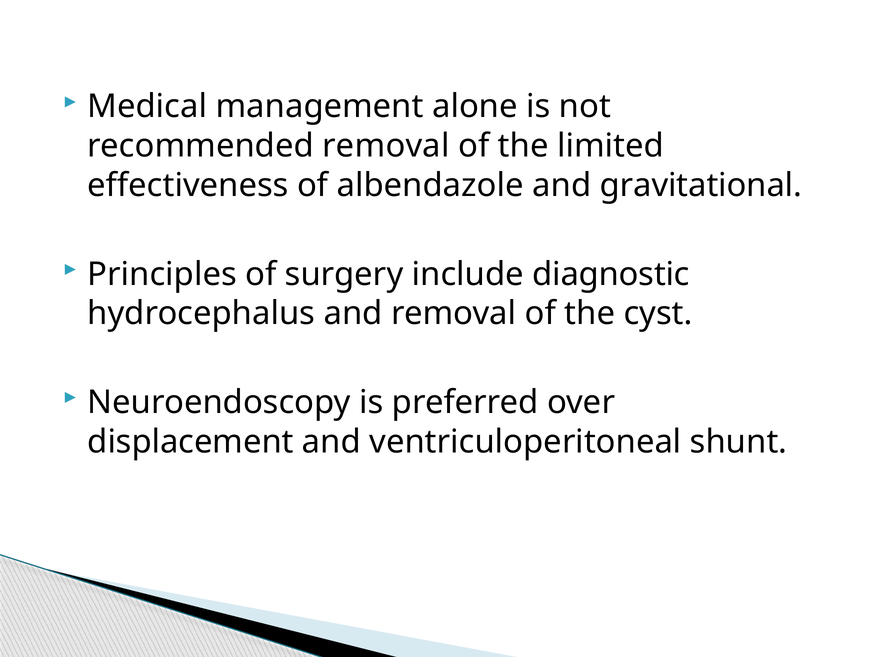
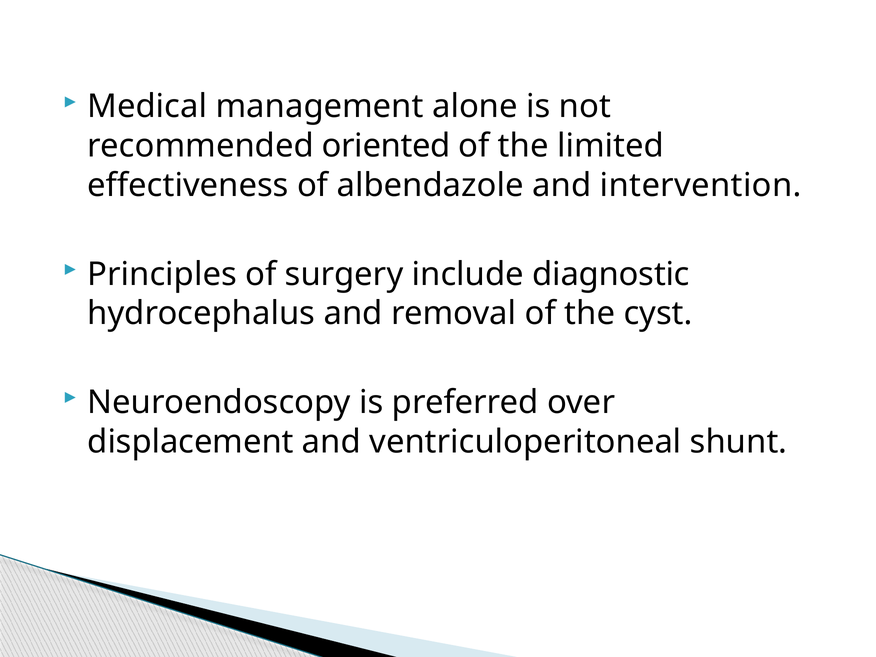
recommended removal: removal -> oriented
gravitational: gravitational -> intervention
